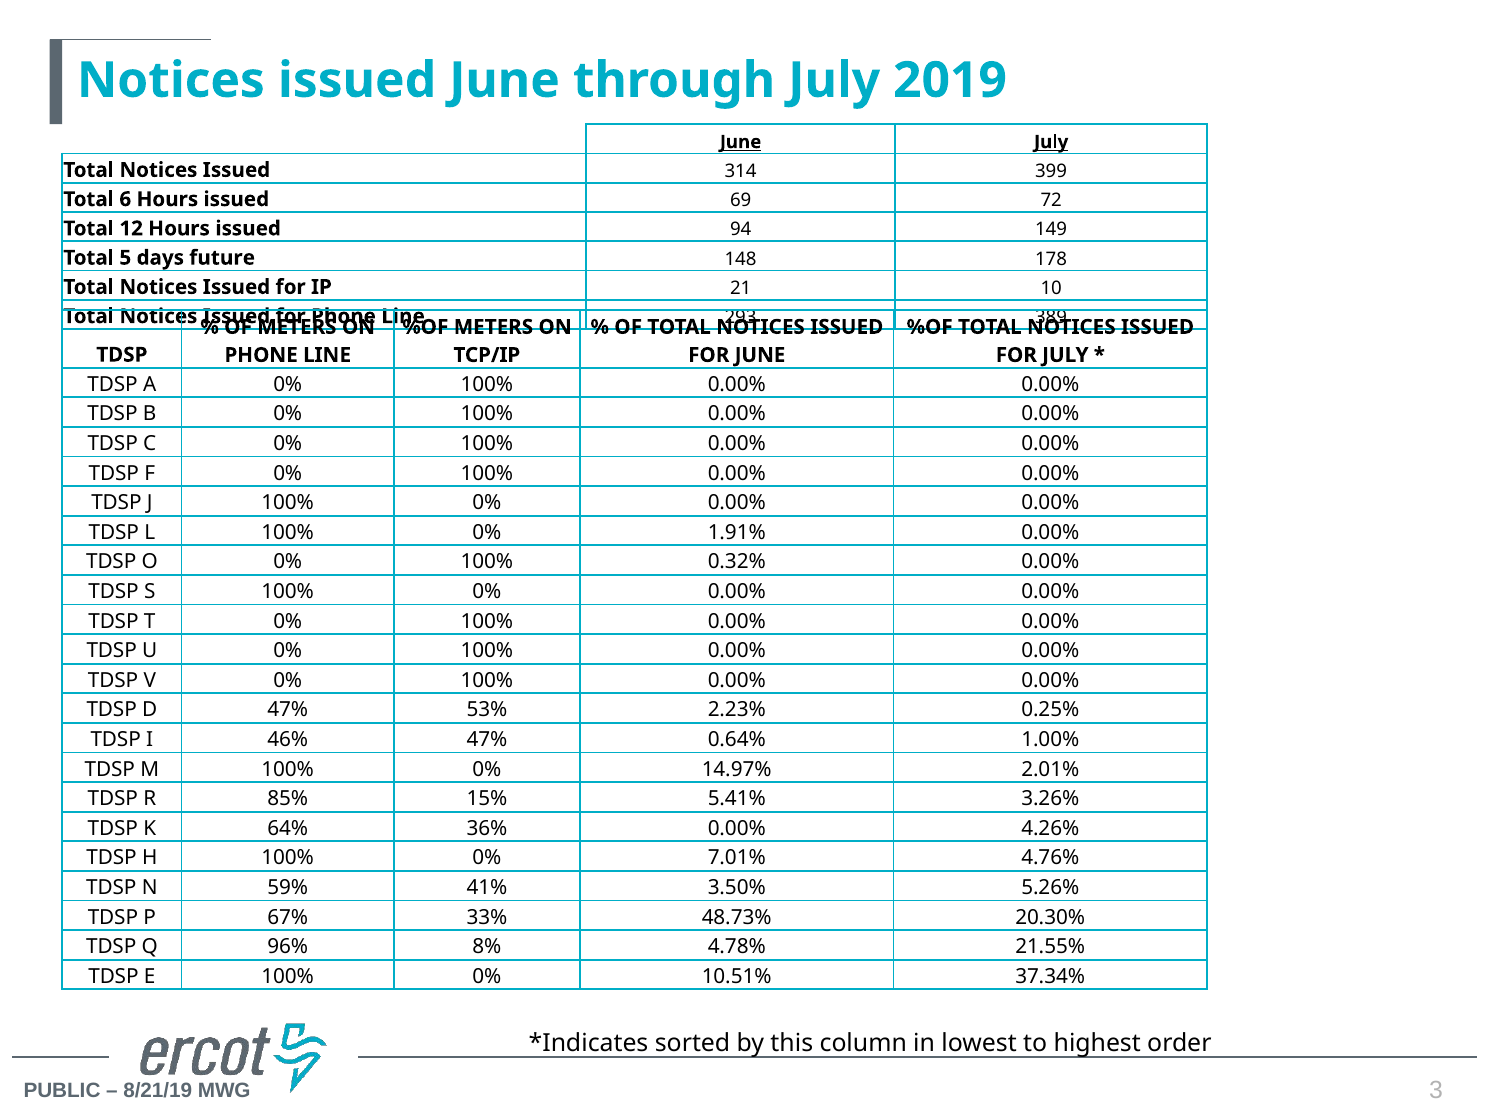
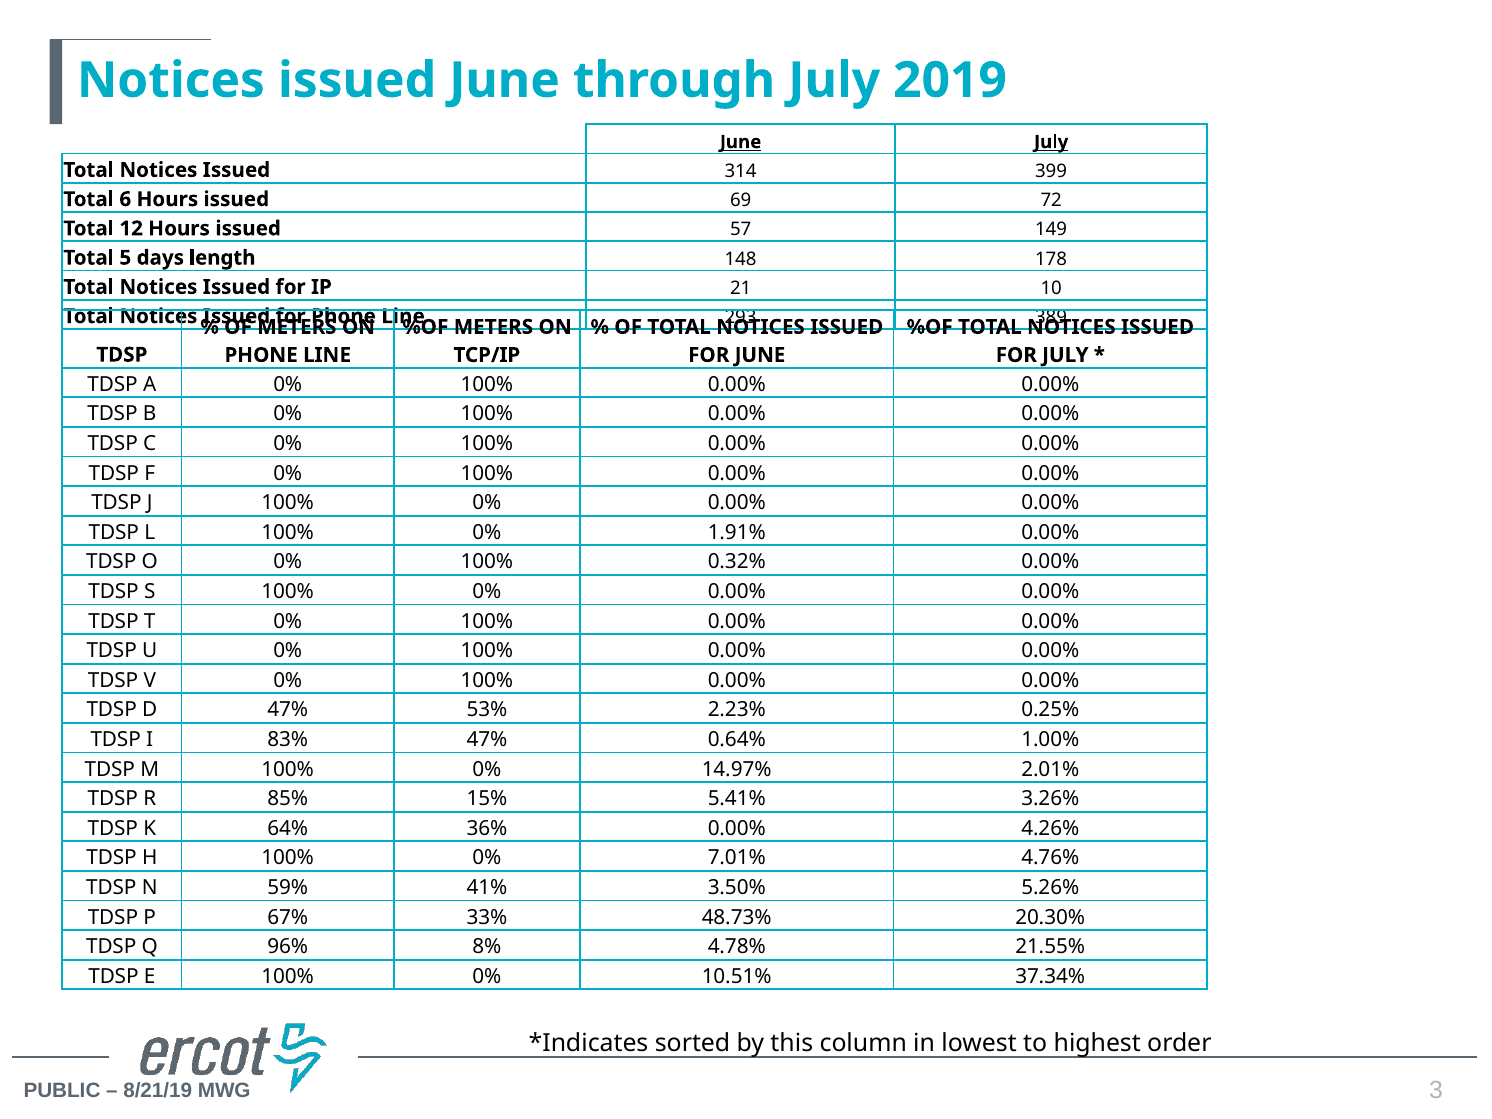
94: 94 -> 57
future: future -> length
46%: 46% -> 83%
